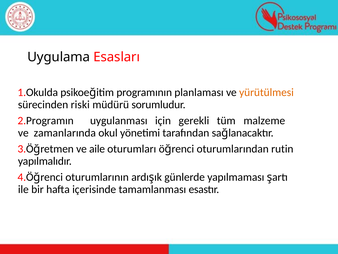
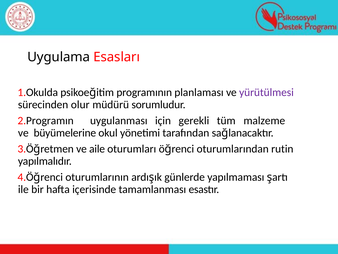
yürütülmesi colour: orange -> purple
riski: riski -> olur
zamanlarında: zamanlarında -> büyümelerine
